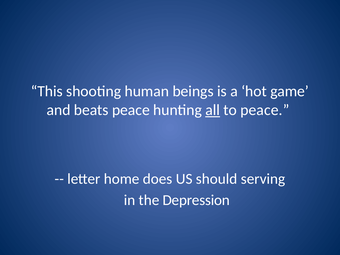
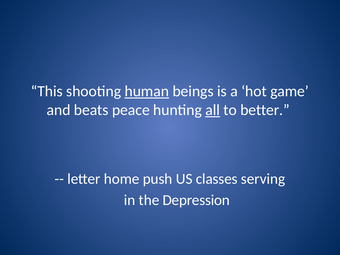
human underline: none -> present
to peace: peace -> better
does: does -> push
should: should -> classes
